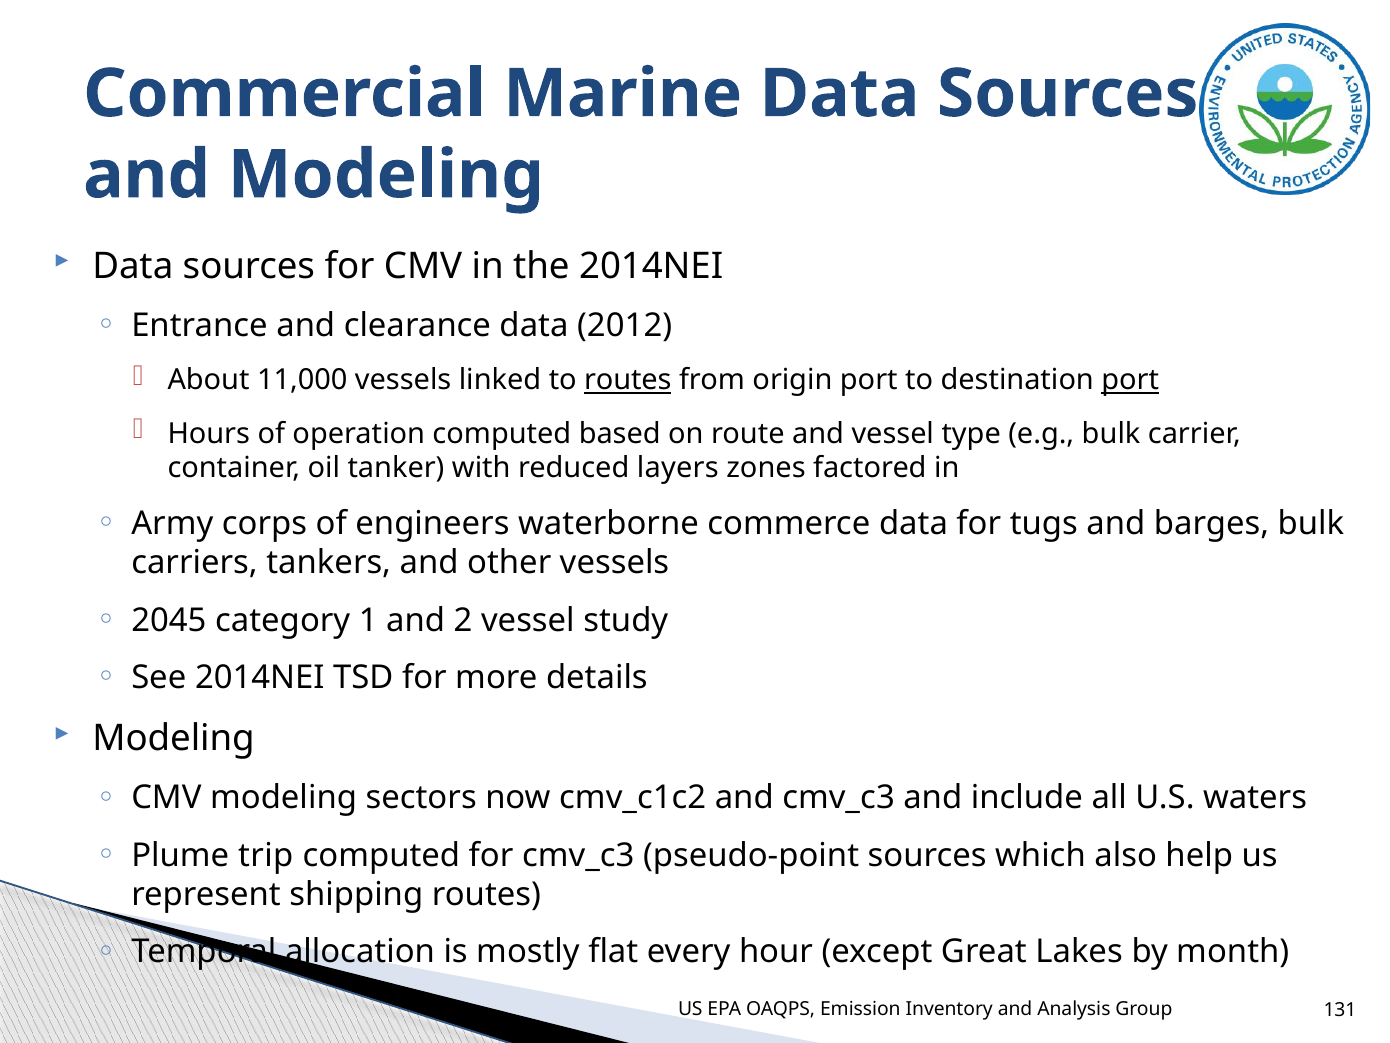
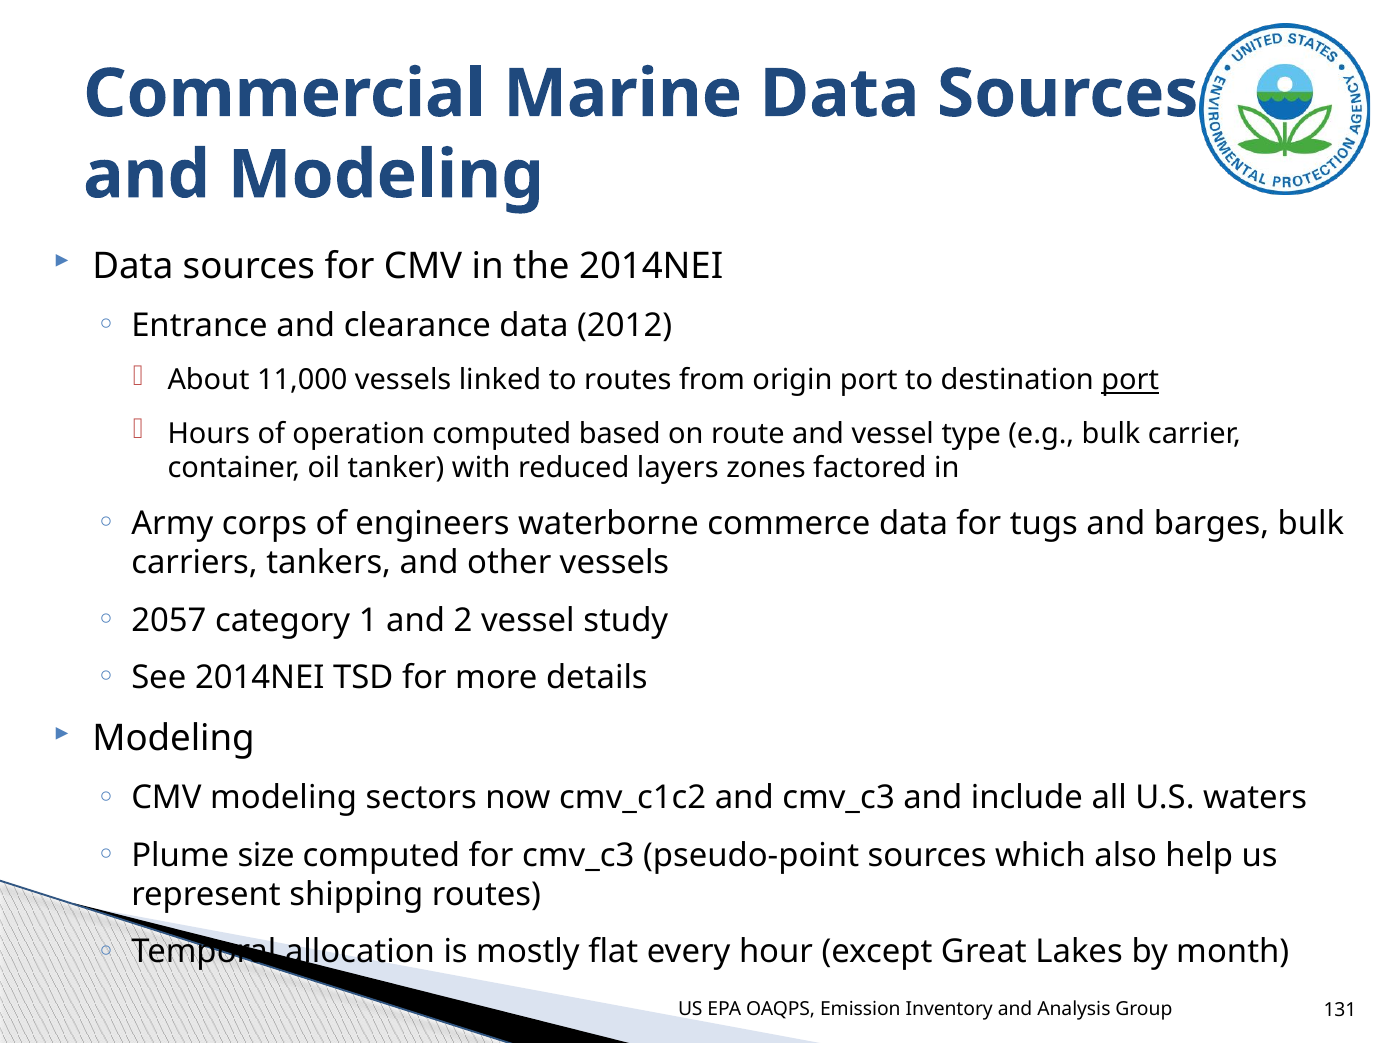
routes at (628, 380) underline: present -> none
2045: 2045 -> 2057
trip: trip -> size
